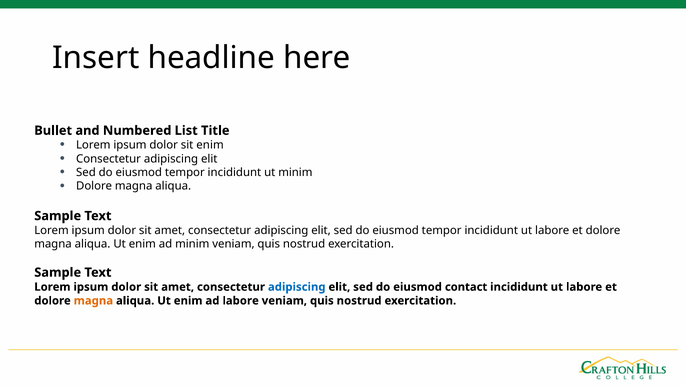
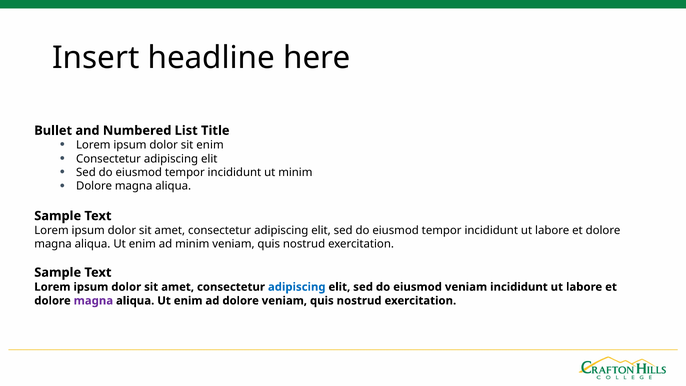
eiusmod contact: contact -> veniam
magna at (93, 301) colour: orange -> purple
ad labore: labore -> dolore
